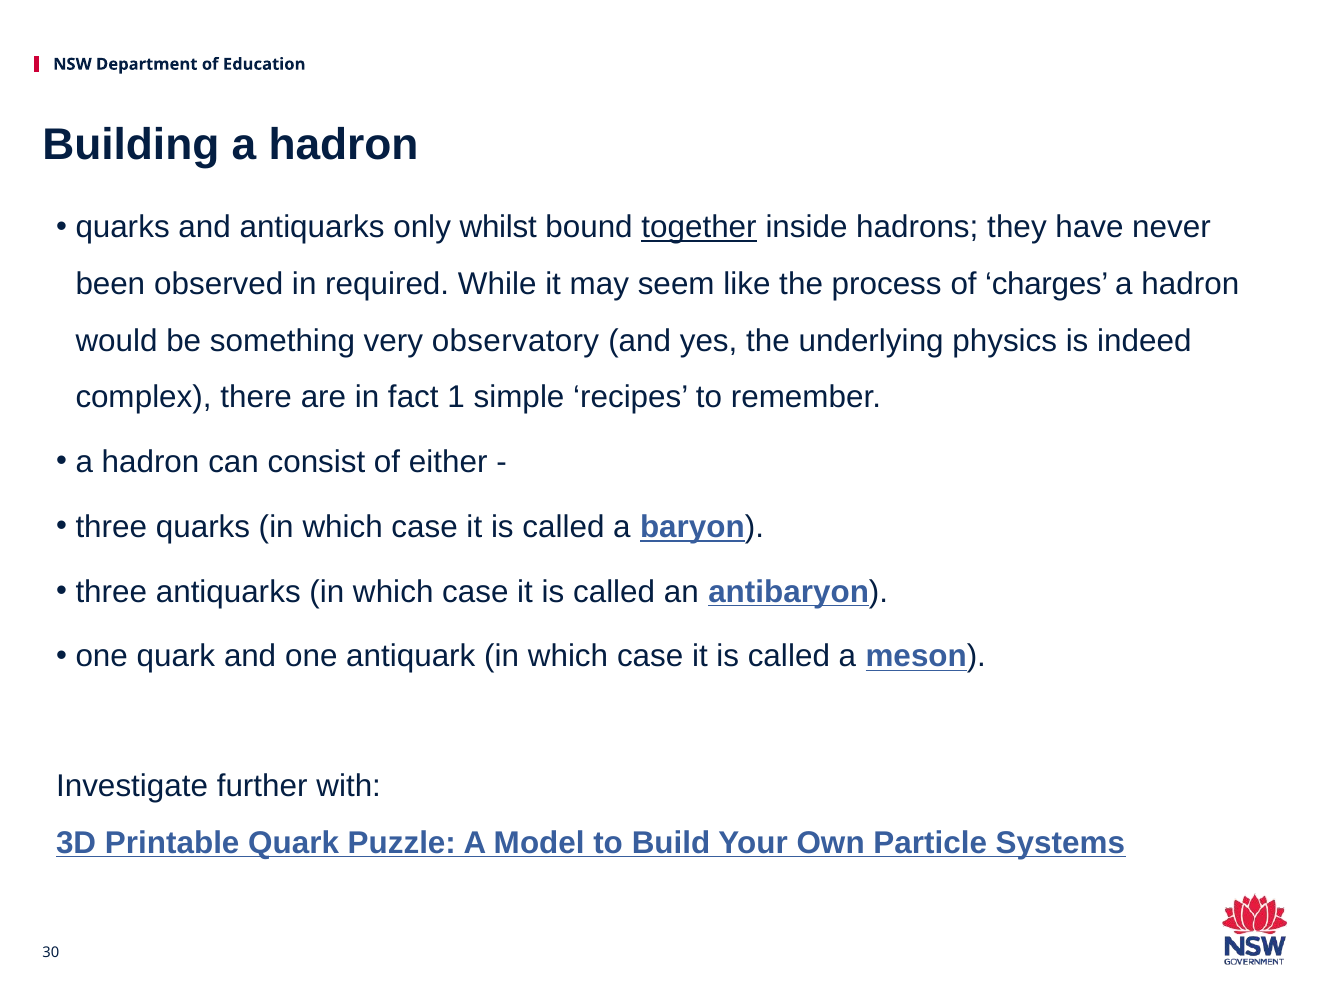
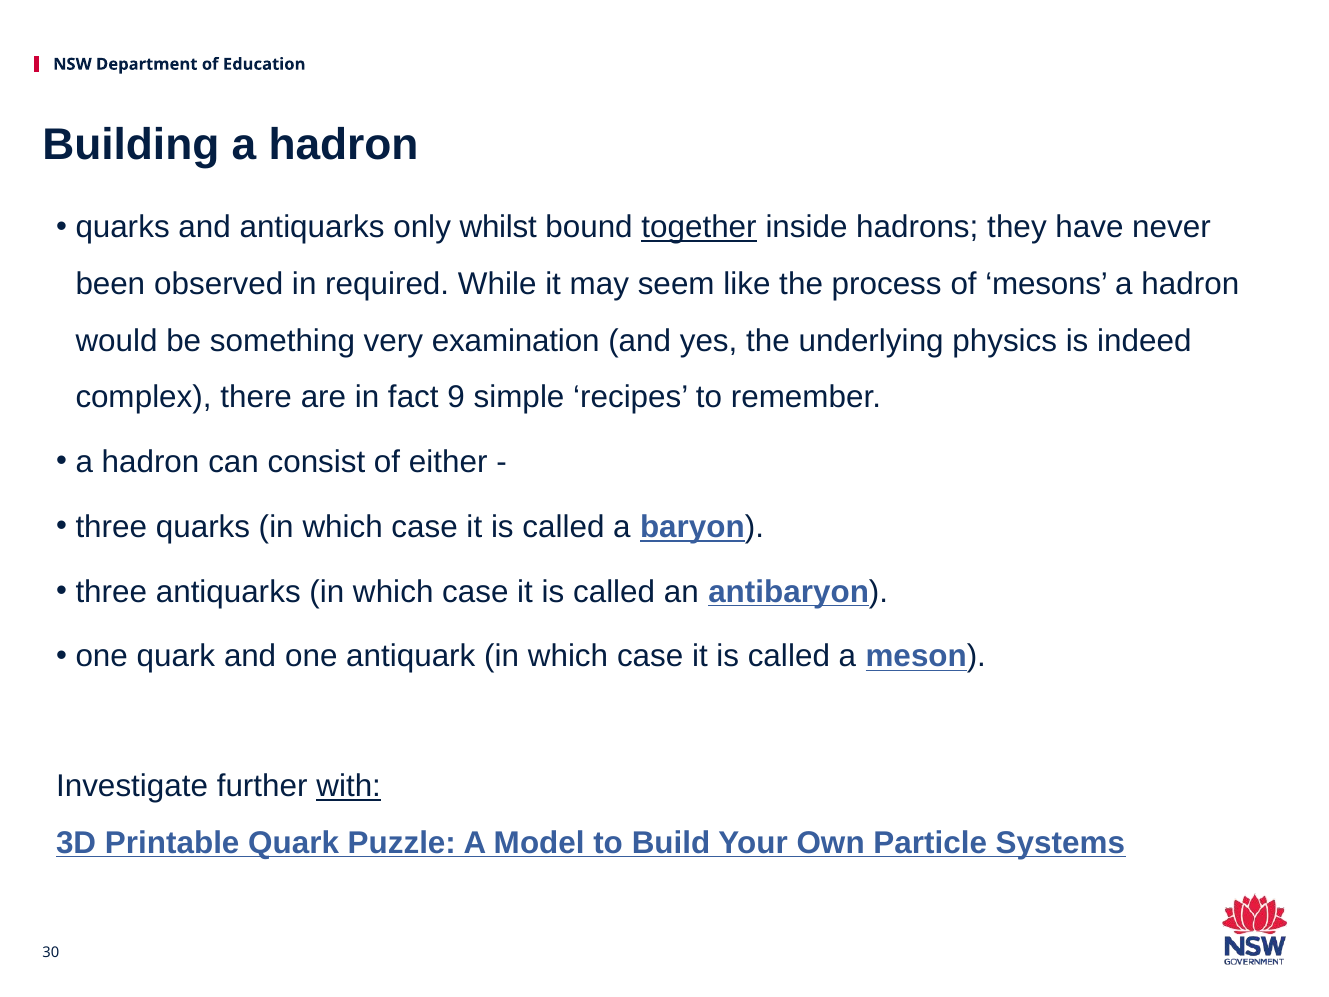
charges: charges -> mesons
observatory: observatory -> examination
1: 1 -> 9
with underline: none -> present
